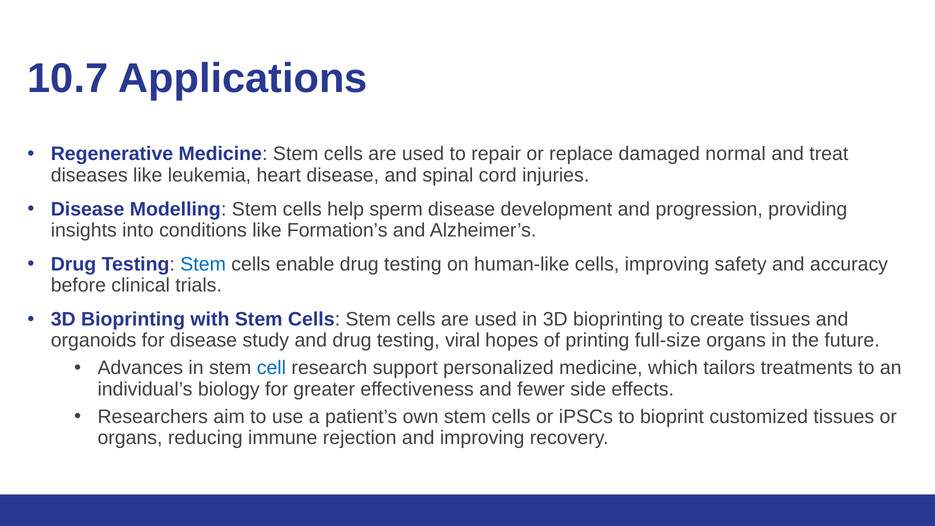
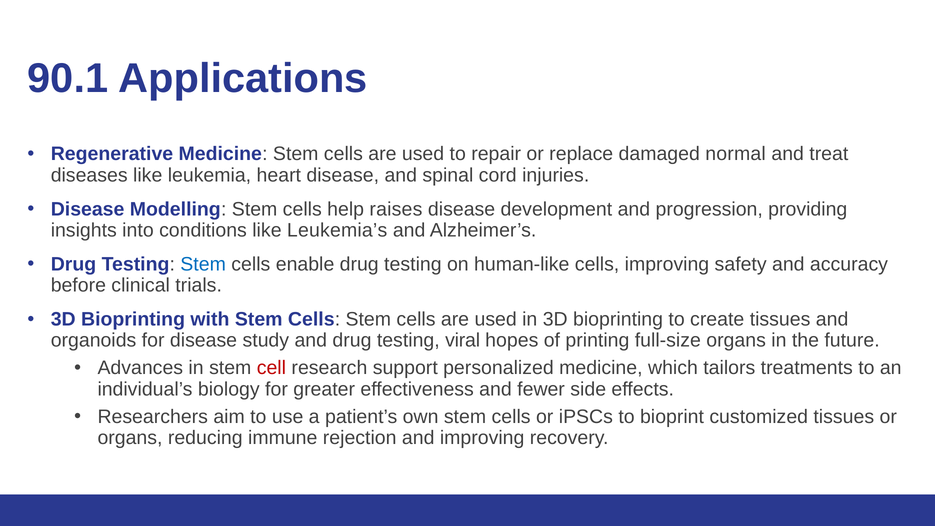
10.7: 10.7 -> 90.1
sperm: sperm -> raises
Formation’s: Formation’s -> Leukemia’s
cell colour: blue -> red
